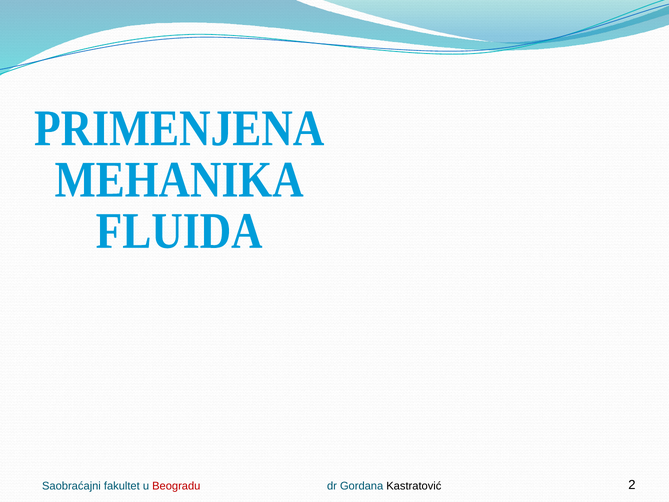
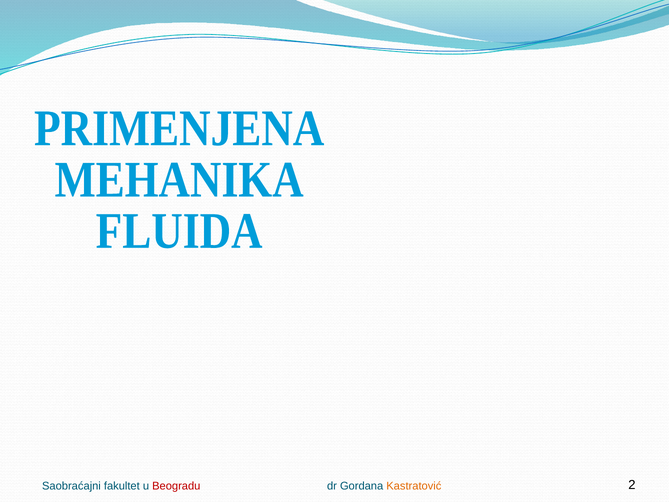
Kastratović colour: black -> orange
